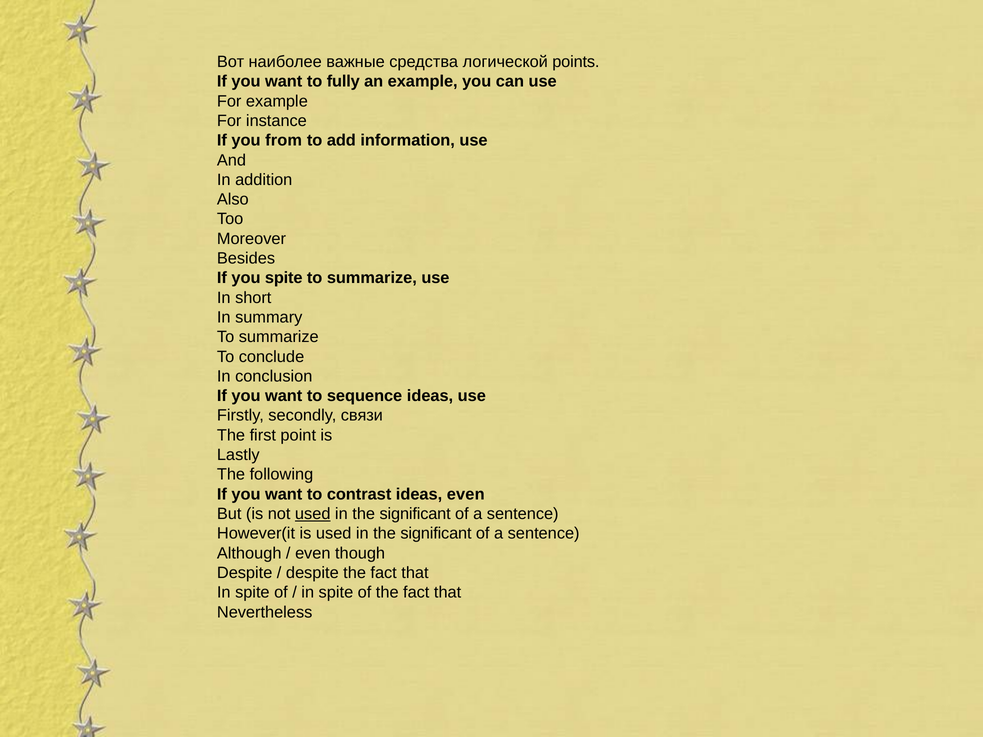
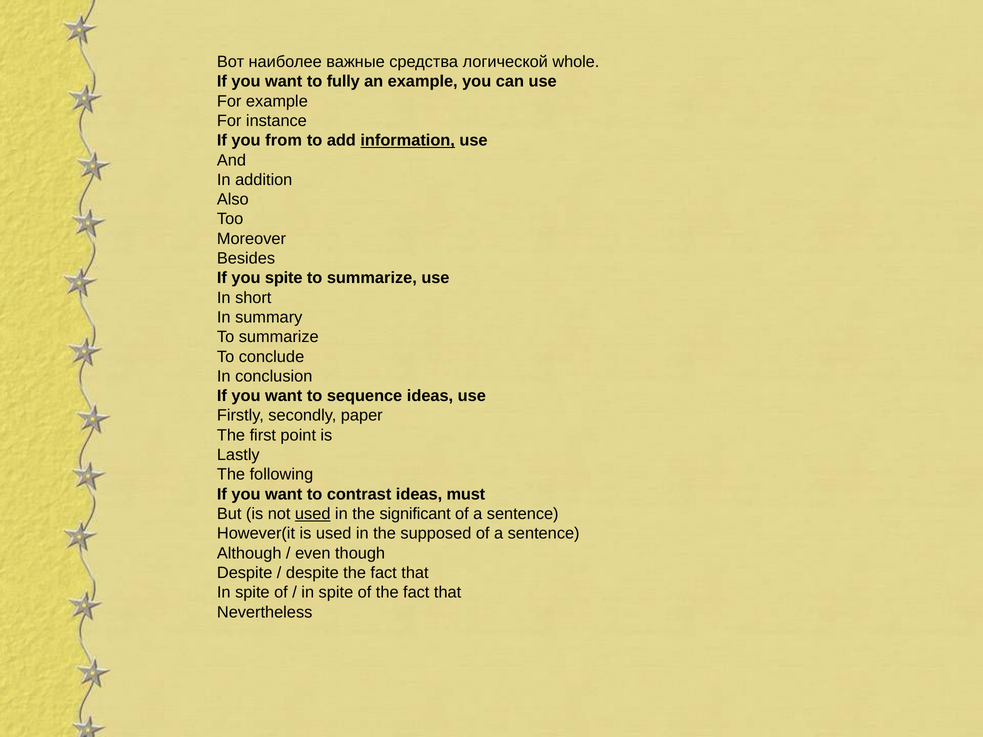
points: points -> whole
information underline: none -> present
связи: связи -> paper
ideas even: even -> must
significant at (436, 534): significant -> supposed
